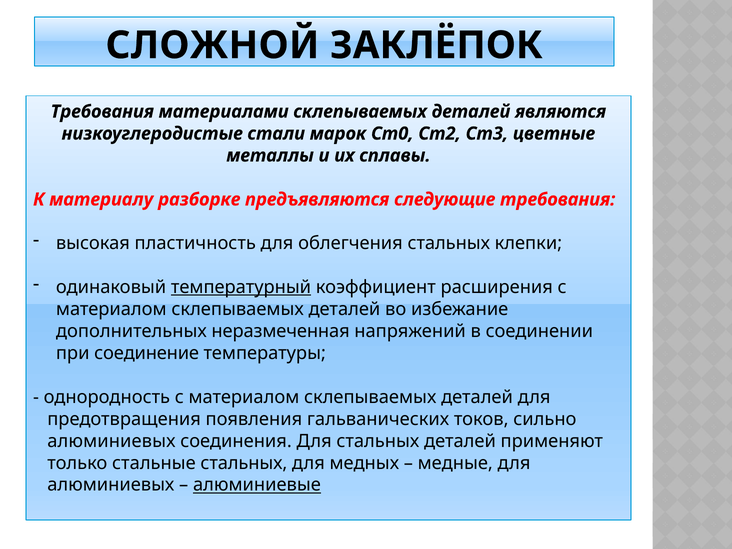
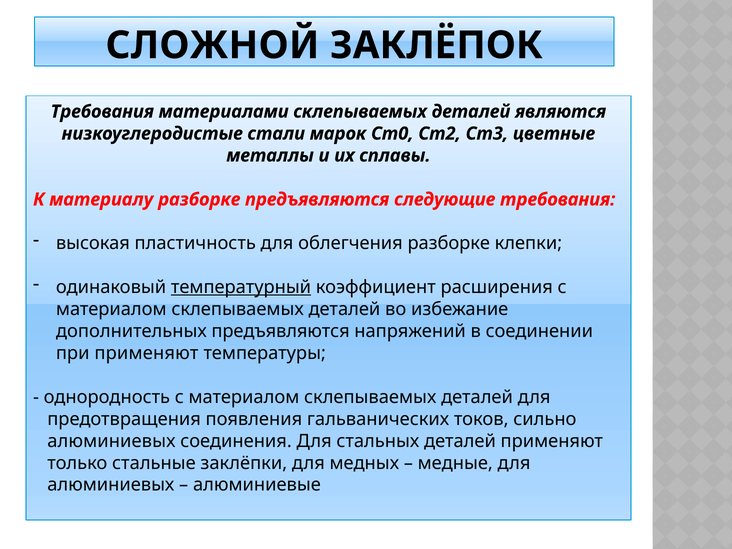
облегчения стальных: стальных -> разборке
дополнительных неразмеченная: неразмеченная -> предъявляются
при соединение: соединение -> применяют
стальные стальных: стальных -> заклёпки
алюминиевые underline: present -> none
